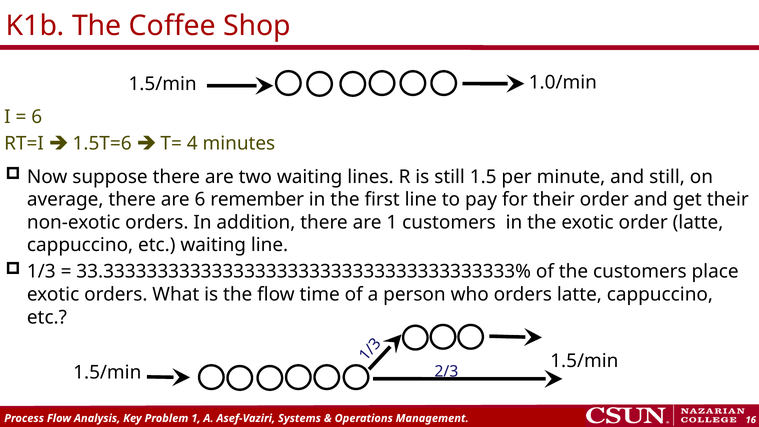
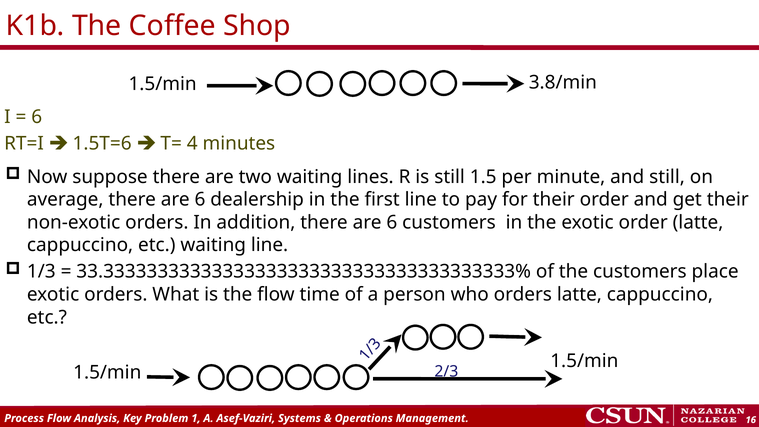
1.0/min: 1.0/min -> 3.8/min
remember: remember -> dealership
addition there are 1: 1 -> 6
